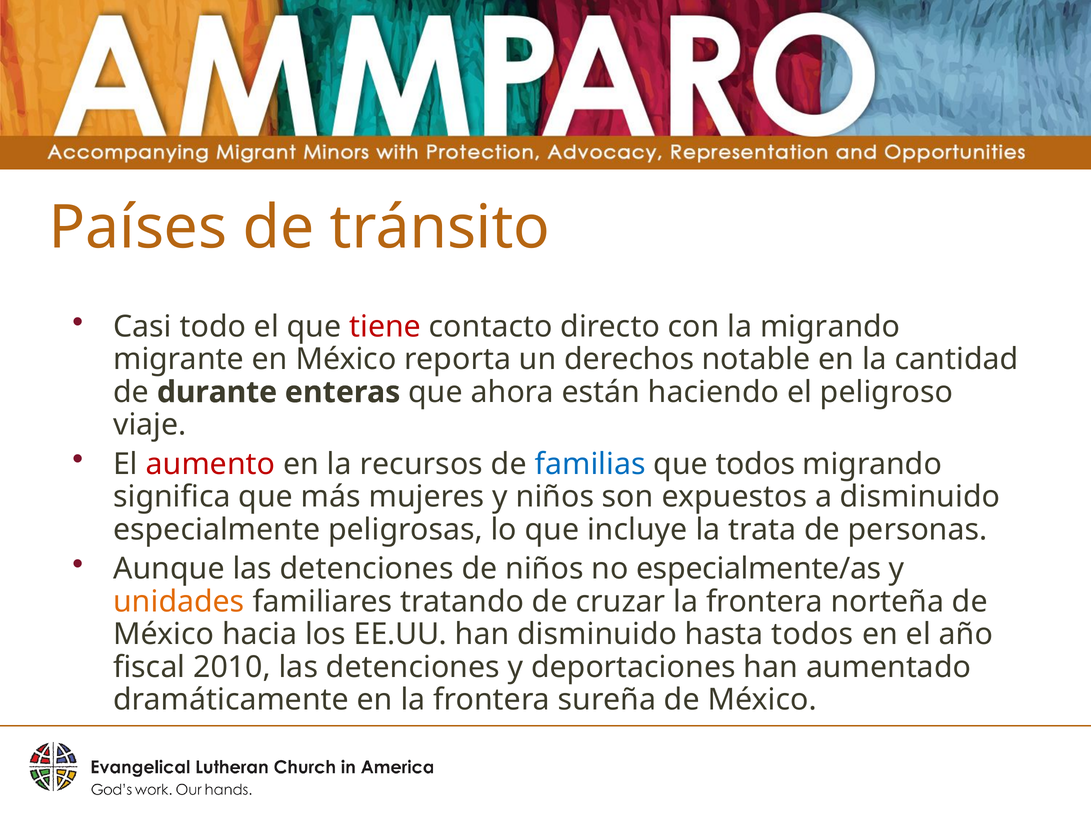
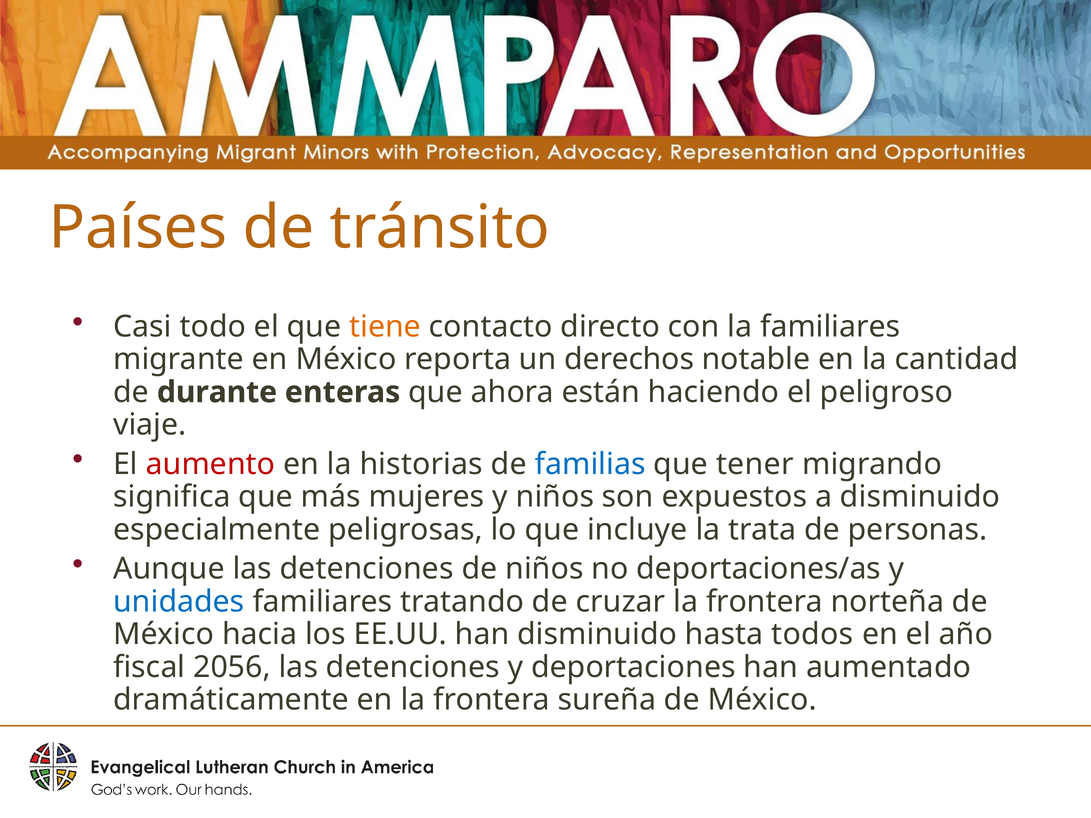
tiene colour: red -> orange
la migrando: migrando -> familiares
recursos: recursos -> historias
que todos: todos -> tener
especialmente/as: especialmente/as -> deportaciones/as
unidades colour: orange -> blue
2010: 2010 -> 2056
